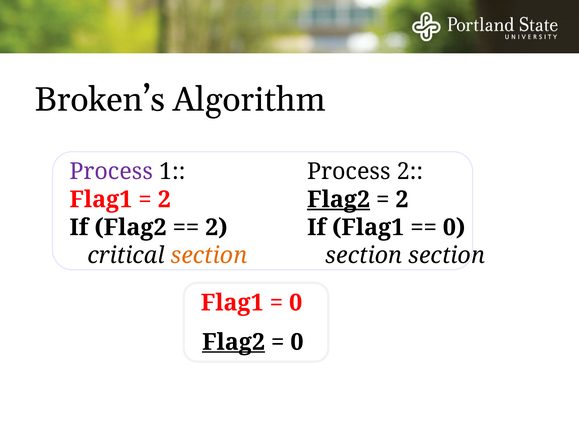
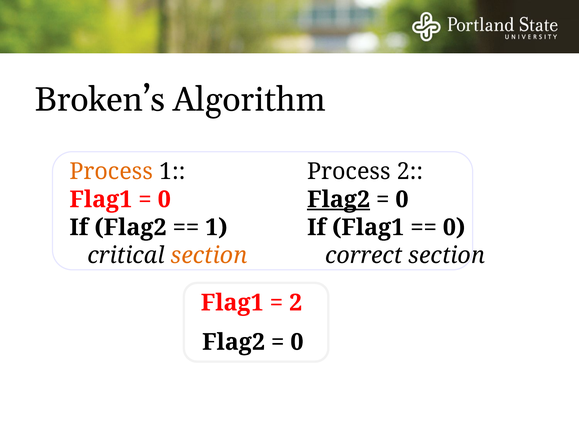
Process at (111, 172) colour: purple -> orange
2 at (164, 200): 2 -> 0
2 at (402, 200): 2 -> 0
2 at (216, 228): 2 -> 1
section at (364, 256): section -> correct
0 at (296, 303): 0 -> 2
Flag2 at (234, 342) underline: present -> none
